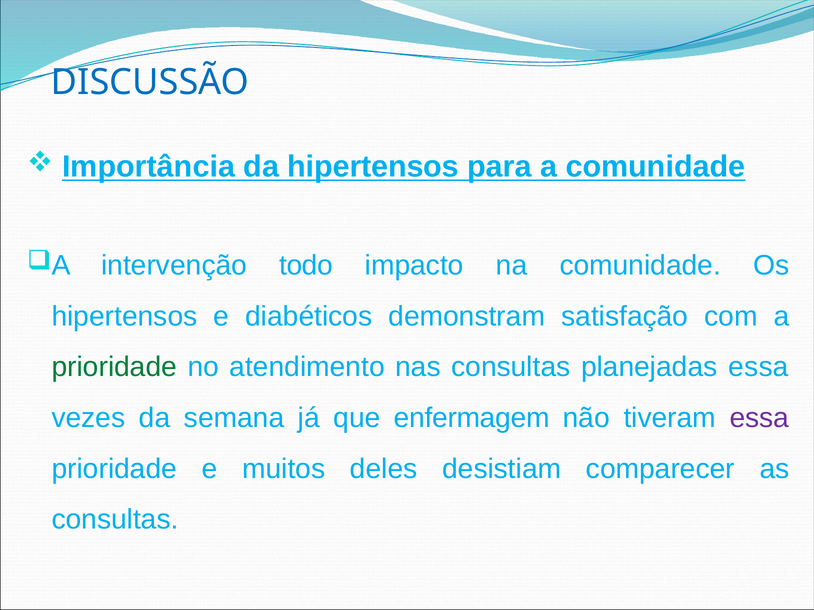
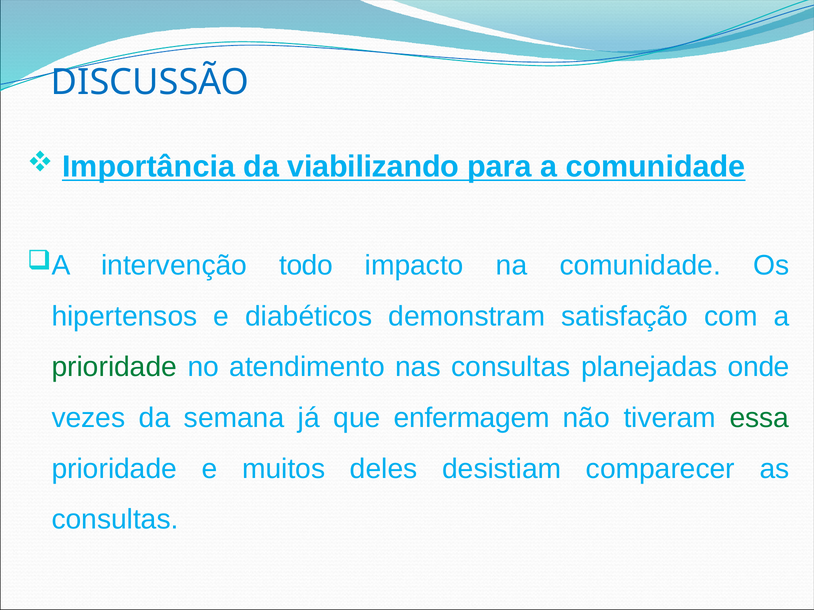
da hipertensos: hipertensos -> viabilizando
planejadas essa: essa -> onde
essa at (759, 418) colour: purple -> green
